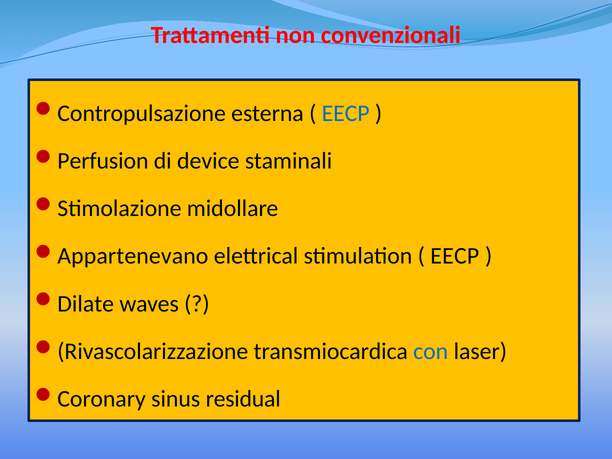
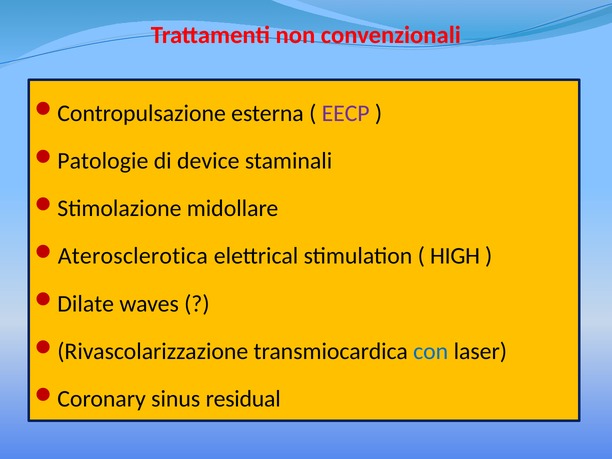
EECP at (346, 113) colour: blue -> purple
Perfusion: Perfusion -> Patologie
Appartenevano: Appartenevano -> Aterosclerotica
EECP at (455, 256): EECP -> HIGH
